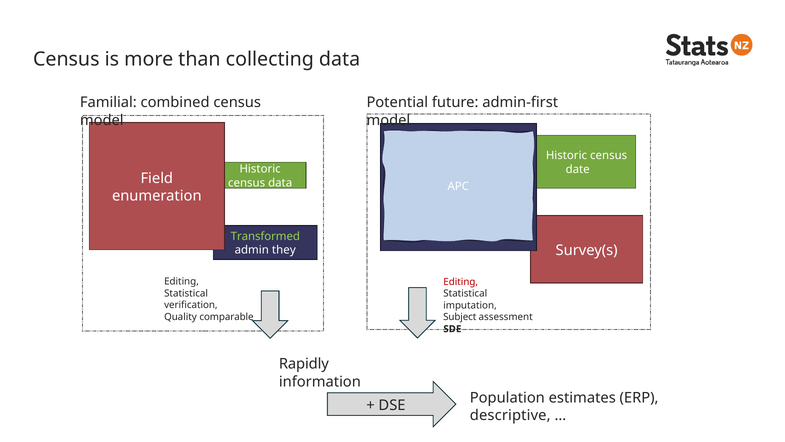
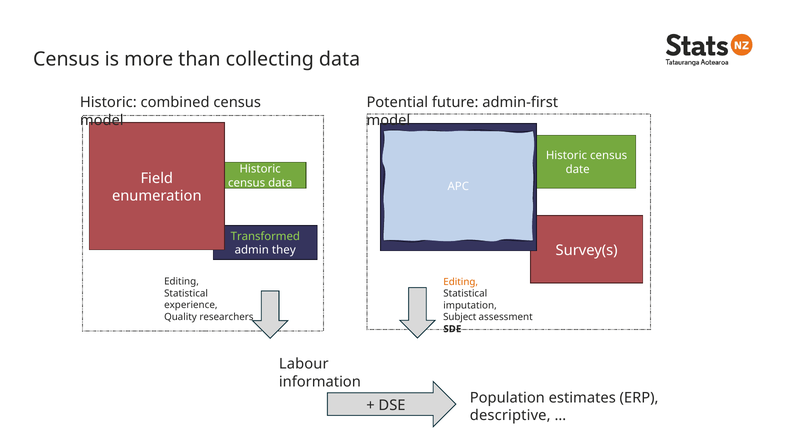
Familial at (108, 103): Familial -> Historic
Editing at (461, 282) colour: red -> orange
verification: verification -> experience
comparable: comparable -> researchers
Rapidly: Rapidly -> Labour
